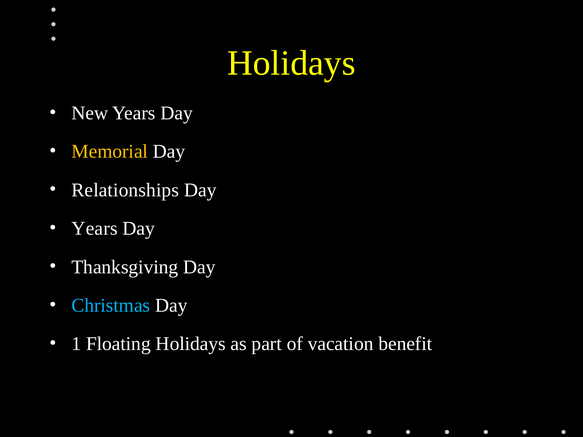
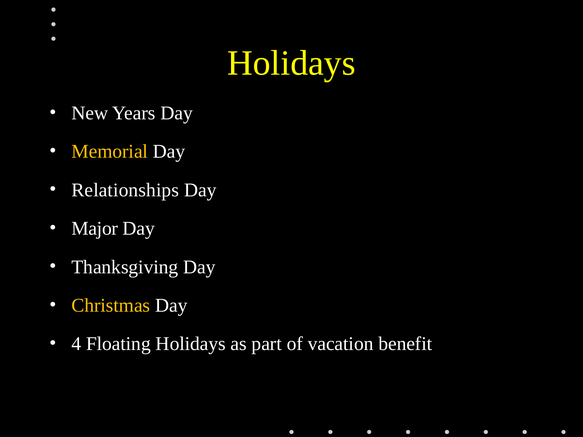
Years at (95, 229): Years -> Major
Christmas colour: light blue -> yellow
1: 1 -> 4
